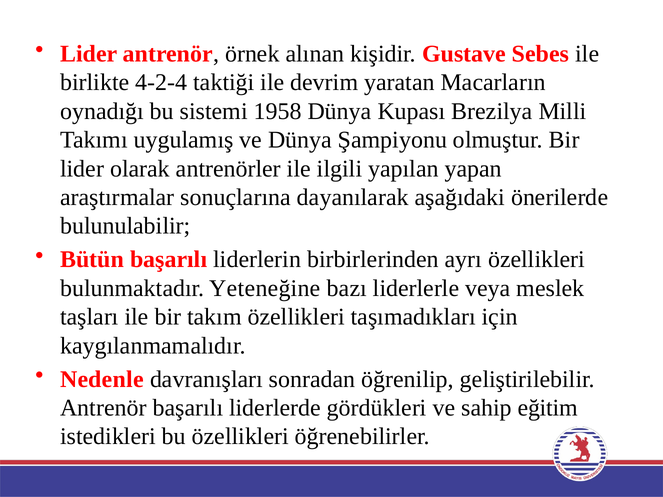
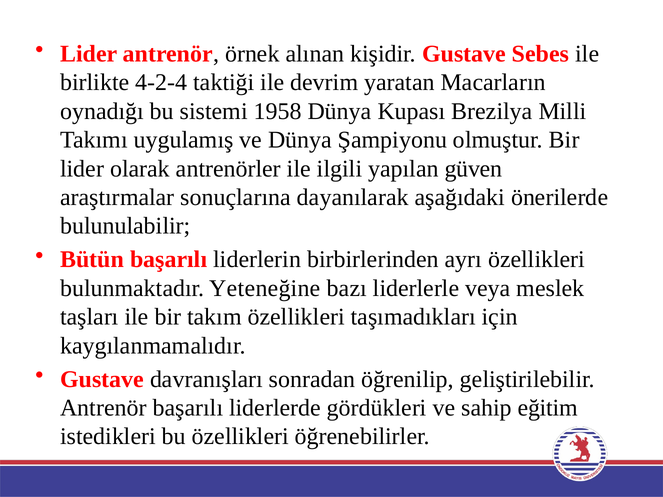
yapan: yapan -> güven
Nedenle at (102, 379): Nedenle -> Gustave
